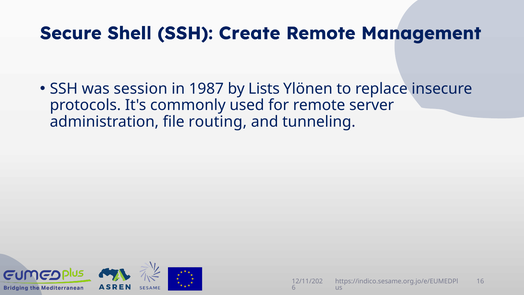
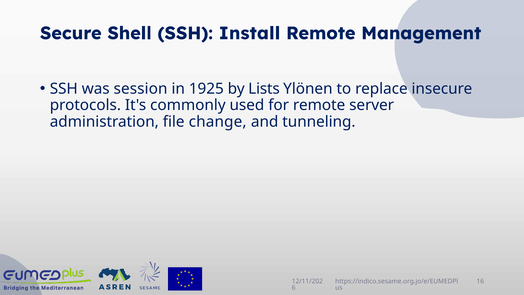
Create: Create -> Install
1987: 1987 -> 1925
routing: routing -> change
